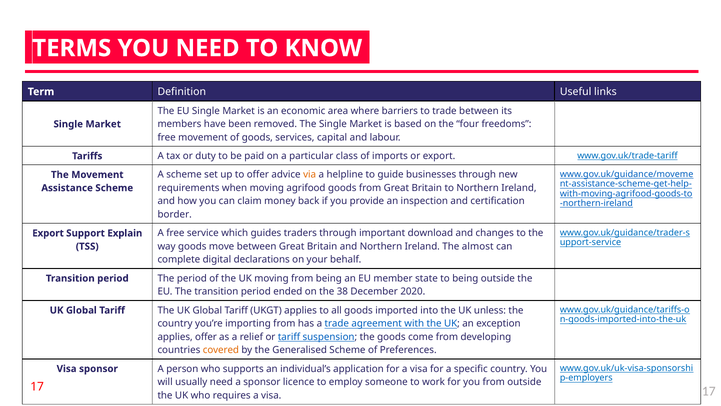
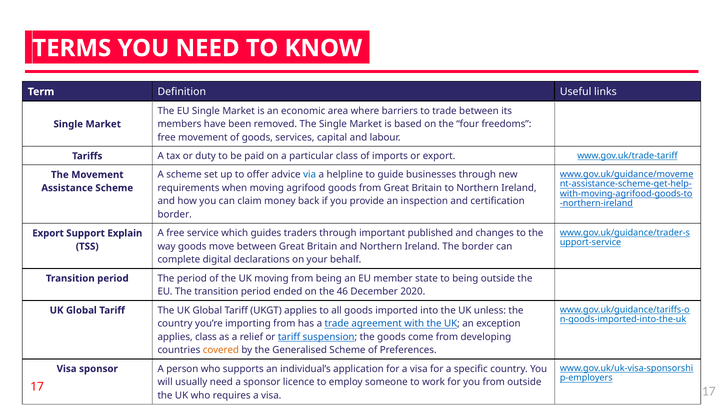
via colour: orange -> blue
download: download -> published
The almost: almost -> border
38: 38 -> 46
applies offer: offer -> class
